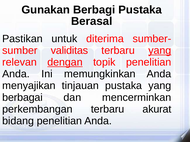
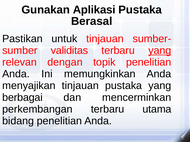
Berbagi: Berbagi -> Aplikasi
untuk diterima: diterima -> tinjauan
dengan underline: present -> none
akurat: akurat -> utama
